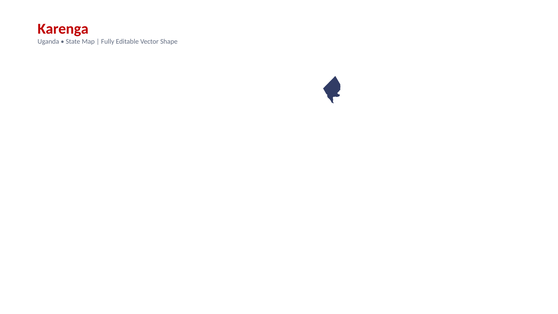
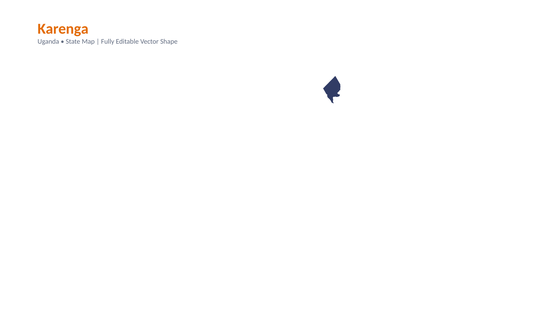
Karenga colour: red -> orange
